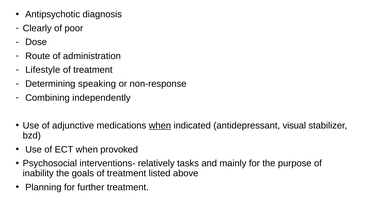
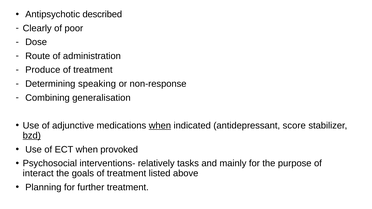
diagnosis: diagnosis -> described
Lifestyle: Lifestyle -> Produce
independently: independently -> generalisation
visual: visual -> score
bzd underline: none -> present
inability: inability -> interact
